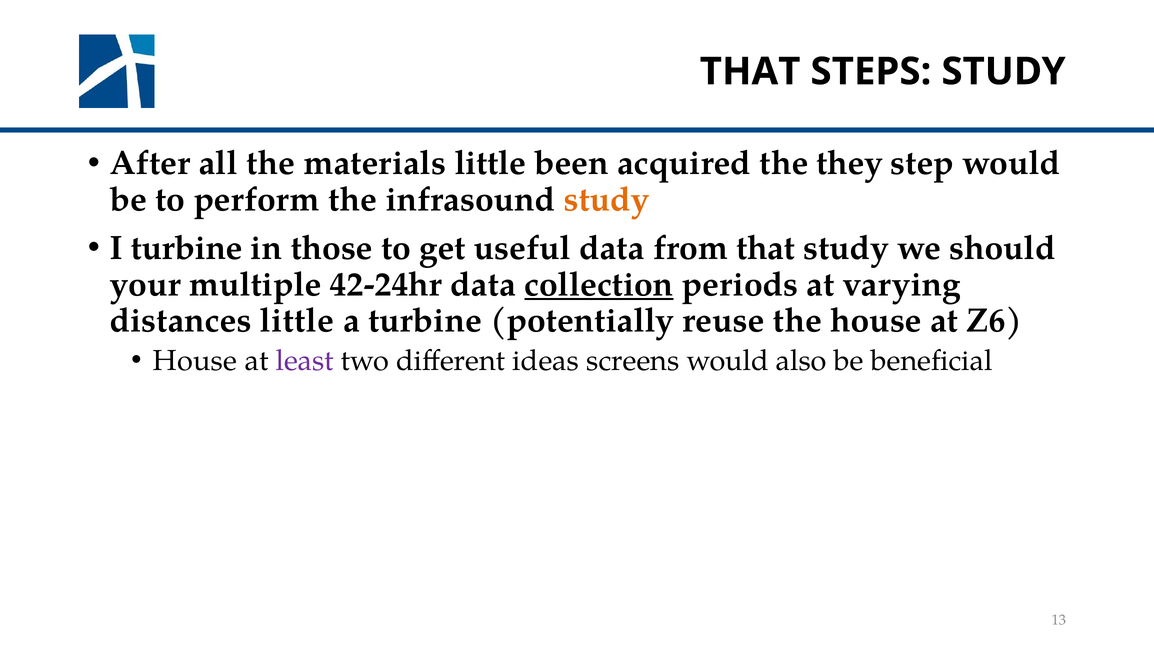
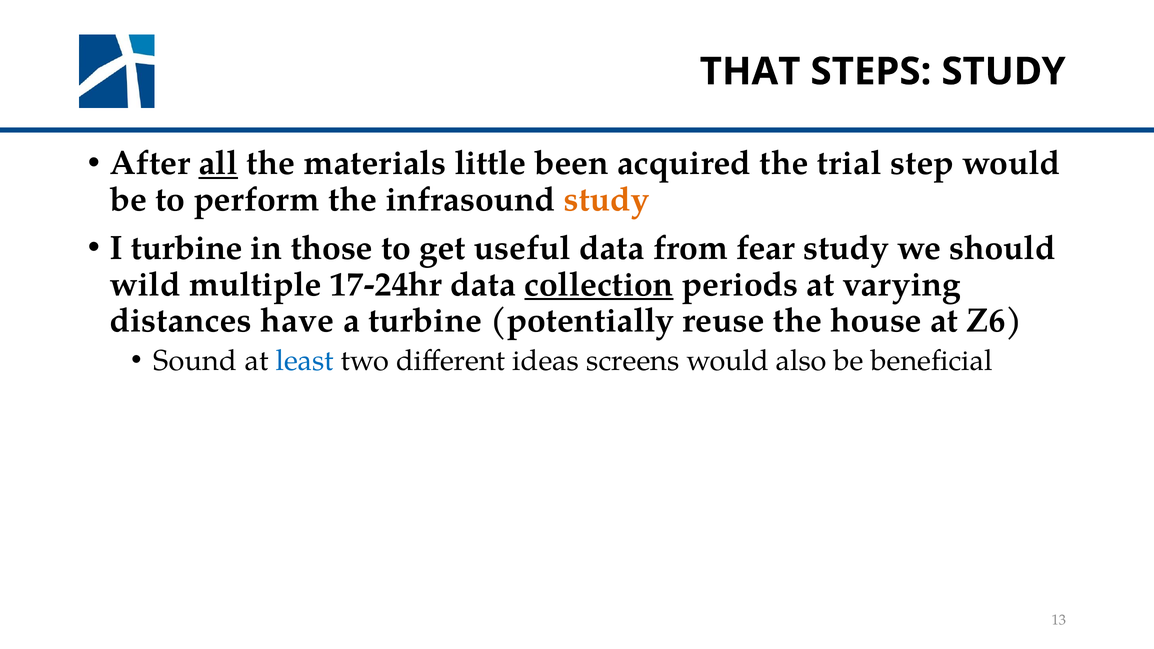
all underline: none -> present
they: they -> trial
from that: that -> fear
your: your -> wild
42-24hr: 42-24hr -> 17-24hr
distances little: little -> have
House at (195, 361): House -> Sound
least colour: purple -> blue
